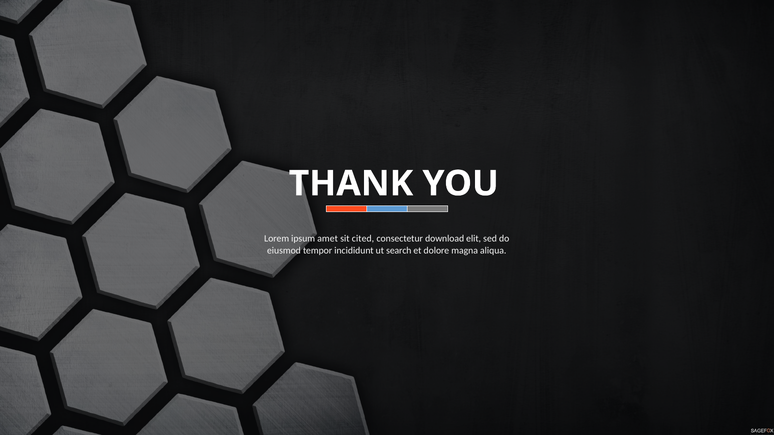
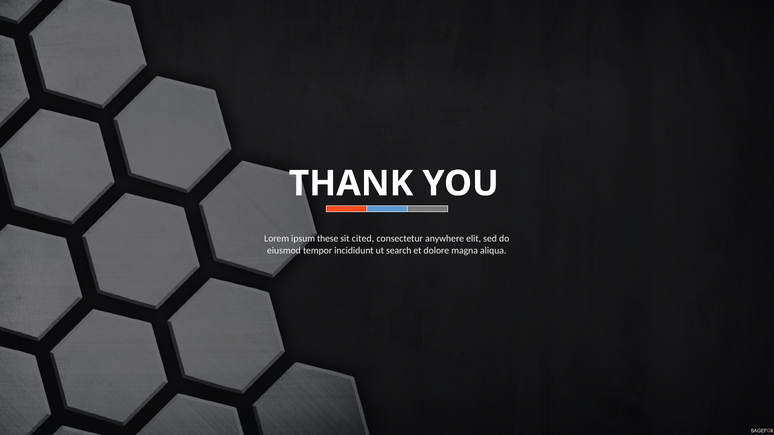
amet: amet -> these
download: download -> anywhere
